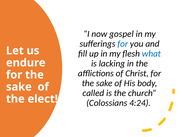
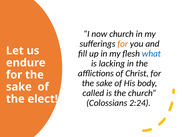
now gospel: gospel -> church
for at (123, 44) colour: blue -> orange
4:24: 4:24 -> 2:24
